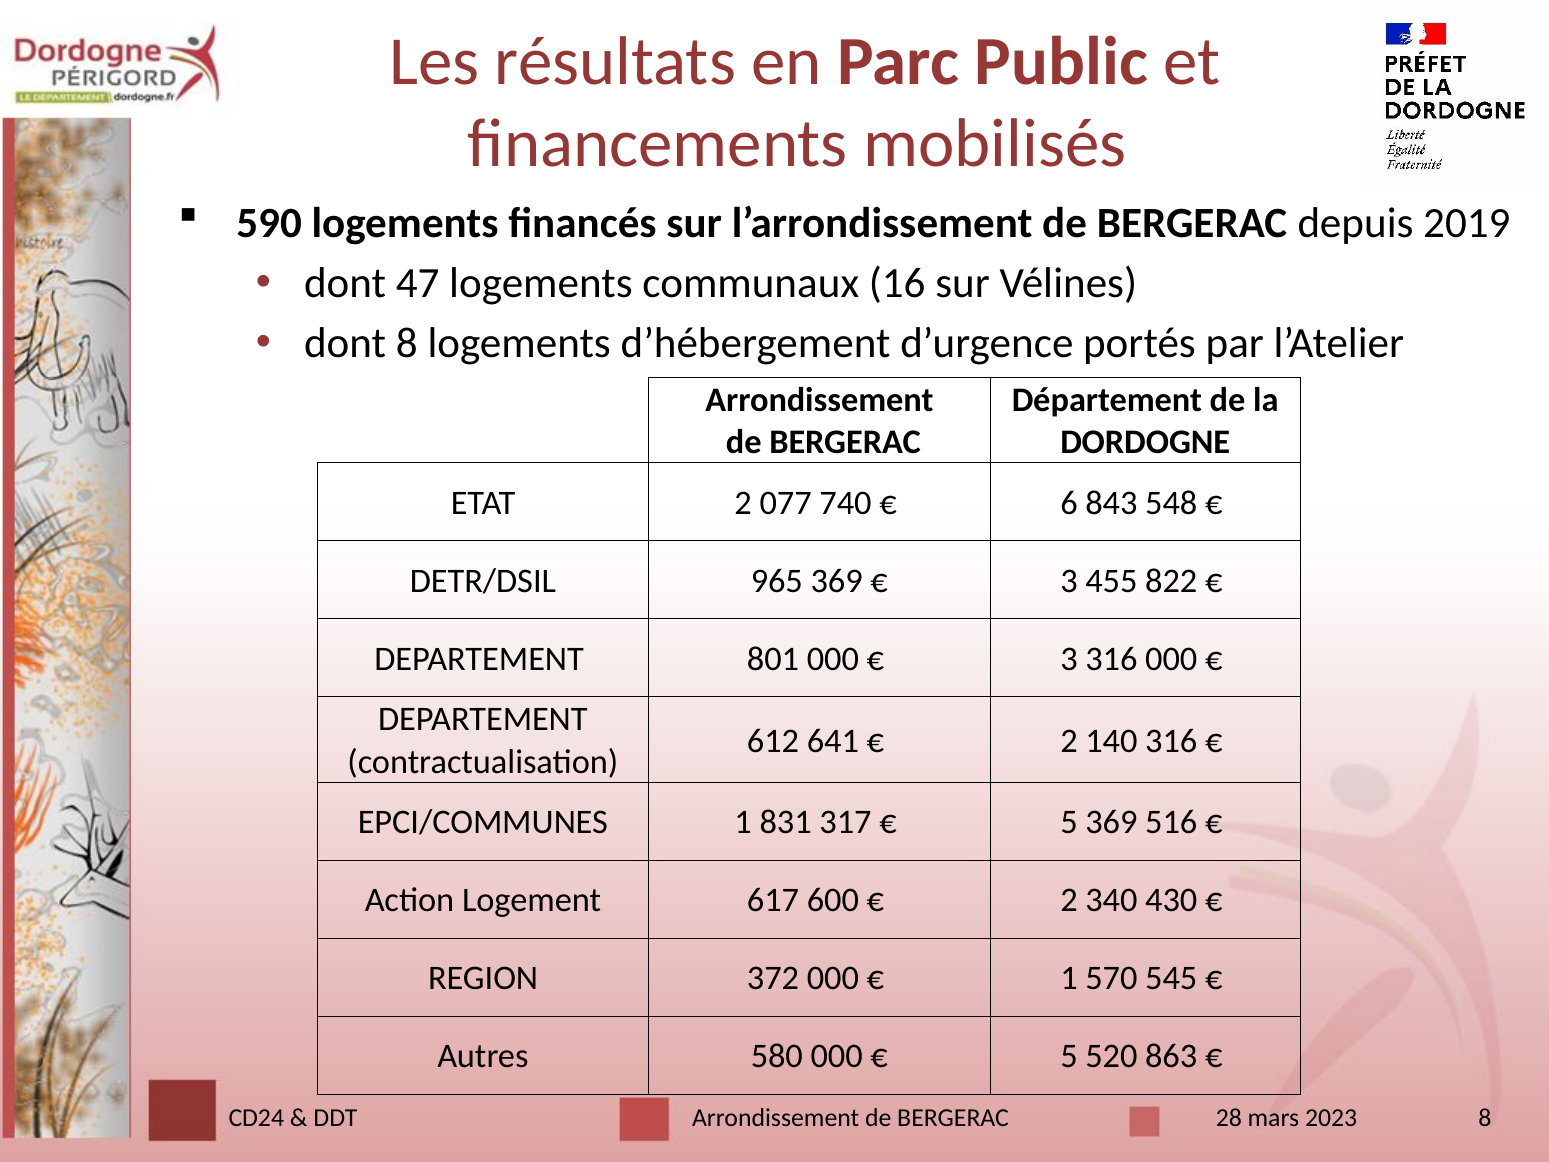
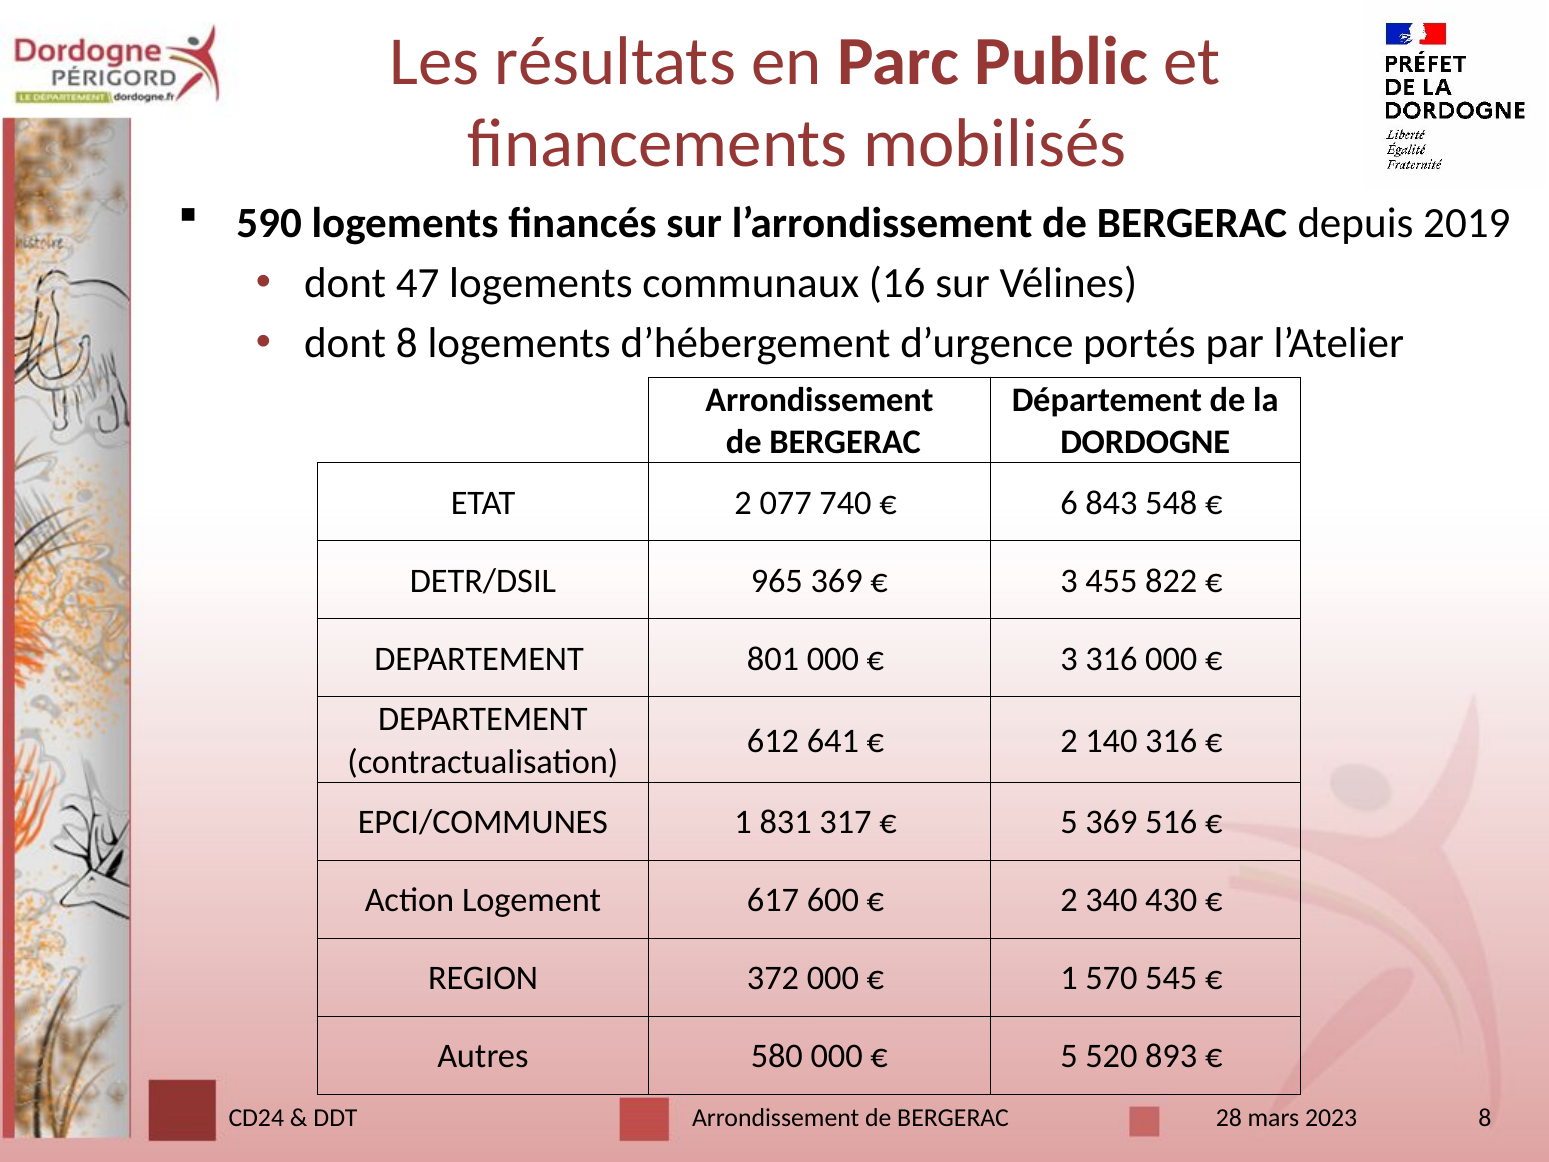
863: 863 -> 893
